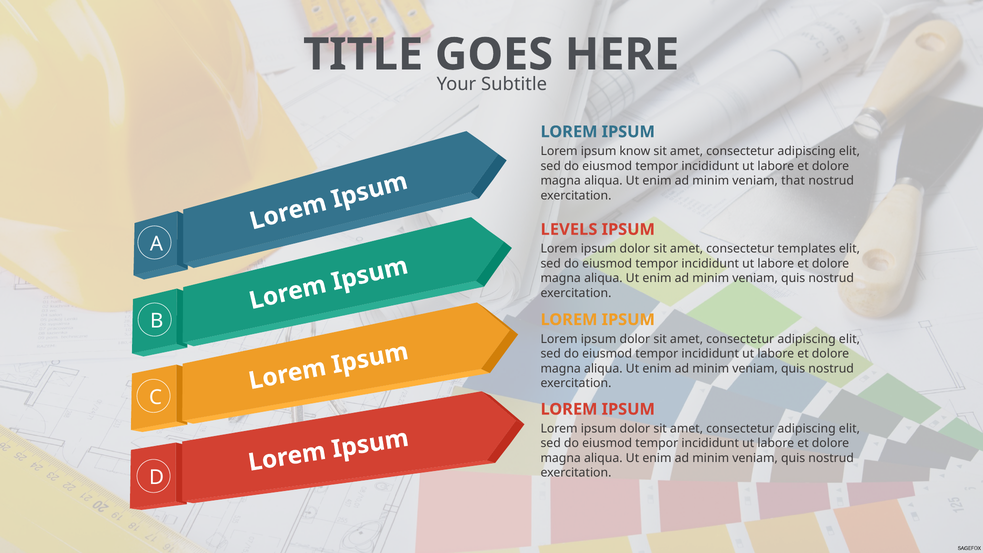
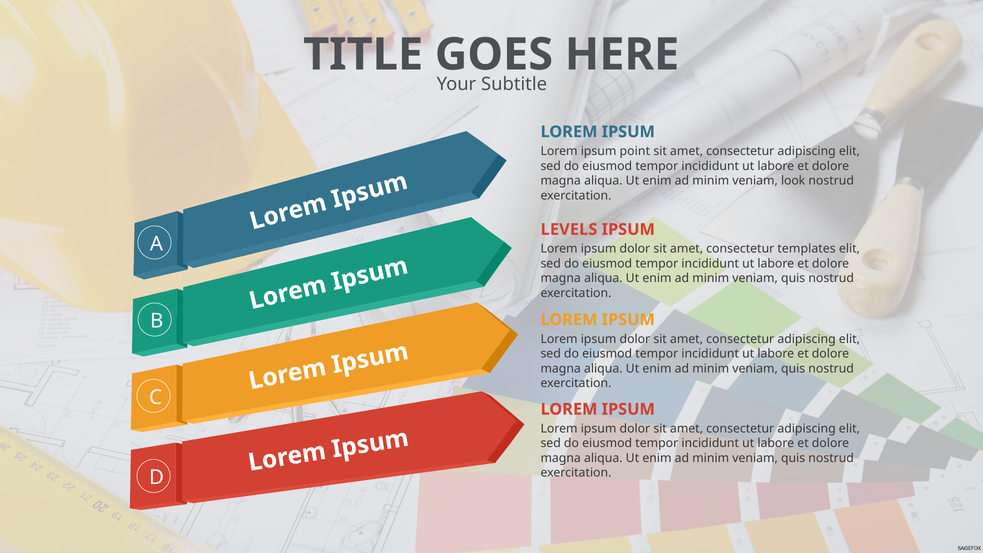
know: know -> point
that: that -> look
